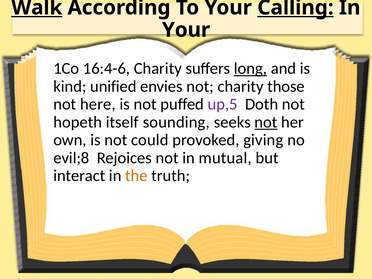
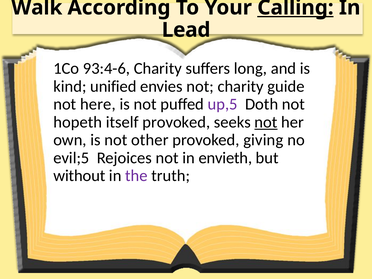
Walk underline: present -> none
Your at (186, 30): Your -> Lead
16:4-6: 16:4-6 -> 93:4-6
long underline: present -> none
those: those -> guide
itself sounding: sounding -> provoked
could: could -> other
evil;8: evil;8 -> evil;5
mutual: mutual -> envieth
interact: interact -> without
the colour: orange -> purple
